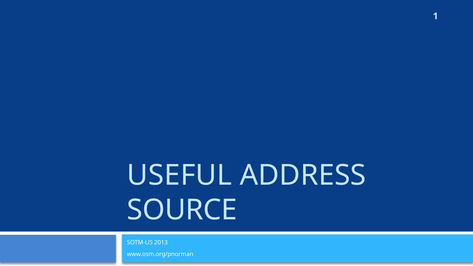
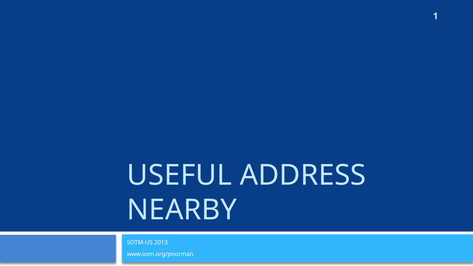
SOURCE: SOURCE -> NEARBY
